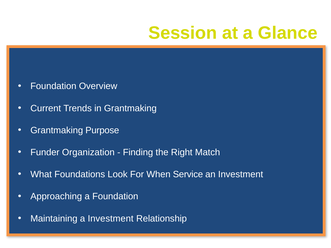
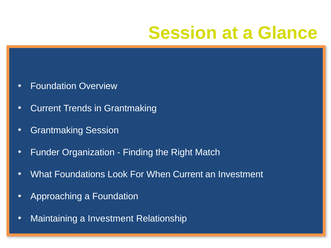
Grantmaking Purpose: Purpose -> Session
When Service: Service -> Current
